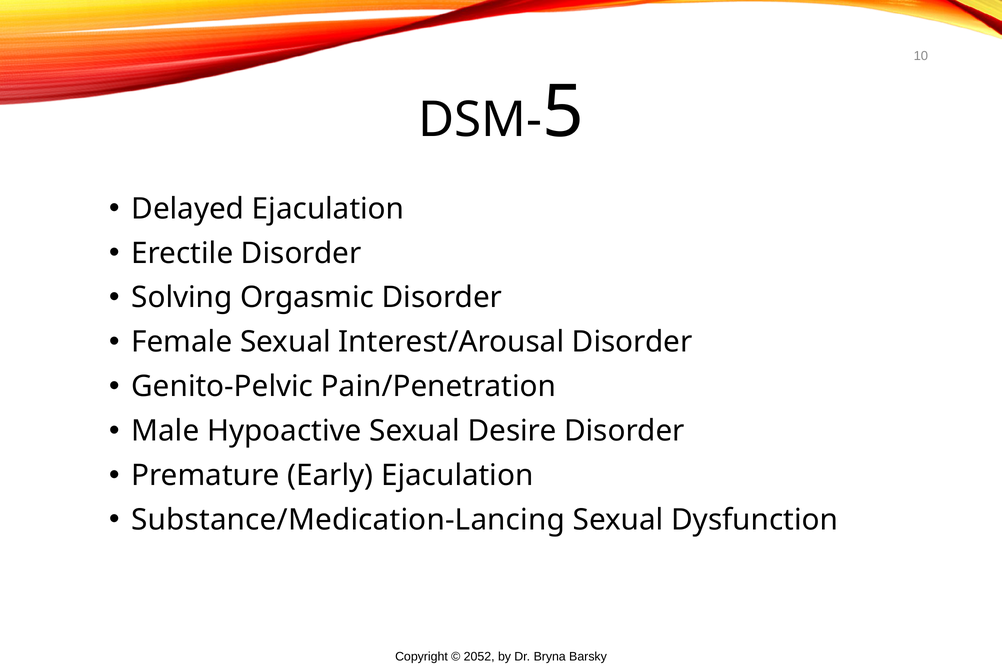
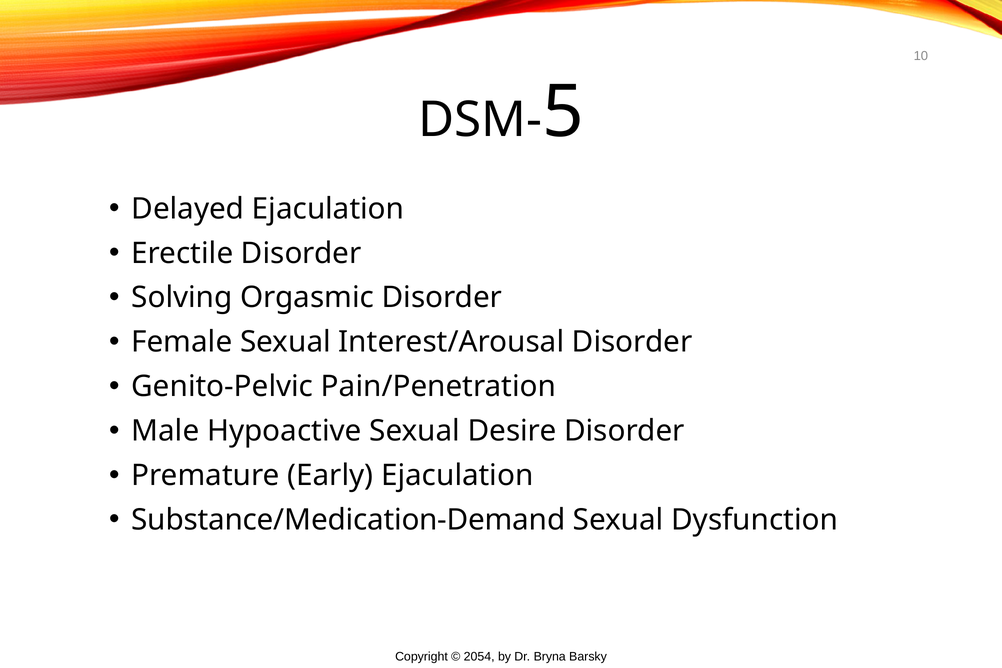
Substance/Medication-Lancing: Substance/Medication-Lancing -> Substance/Medication-Demand
2052: 2052 -> 2054
